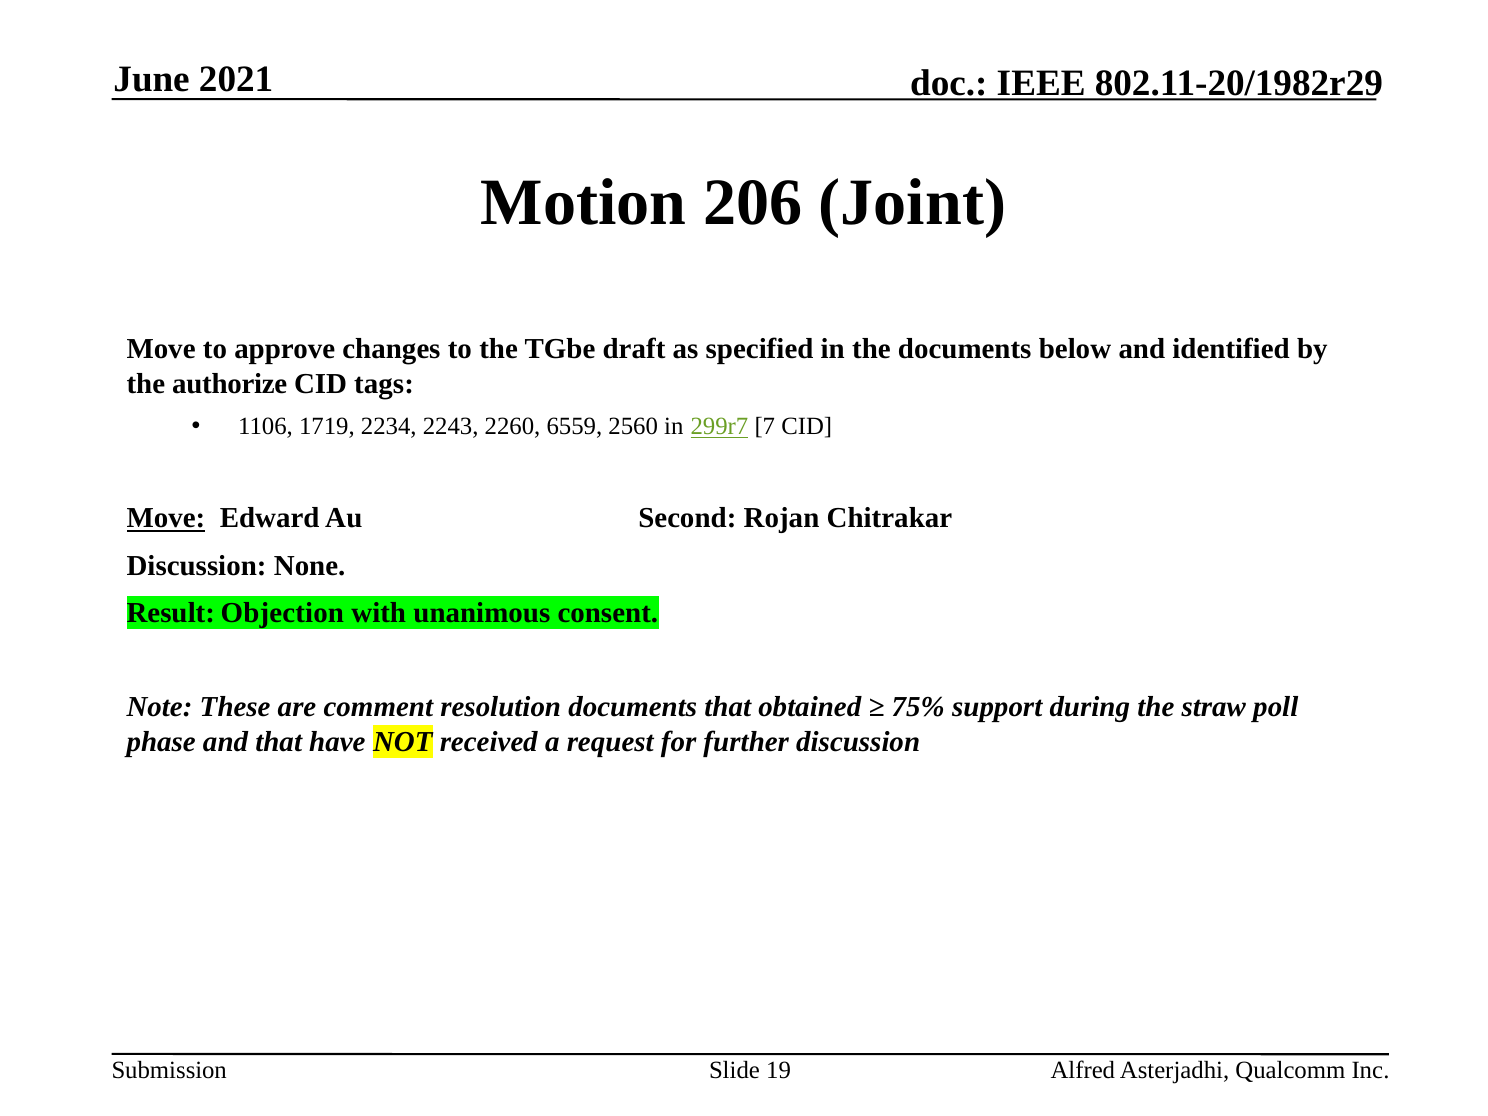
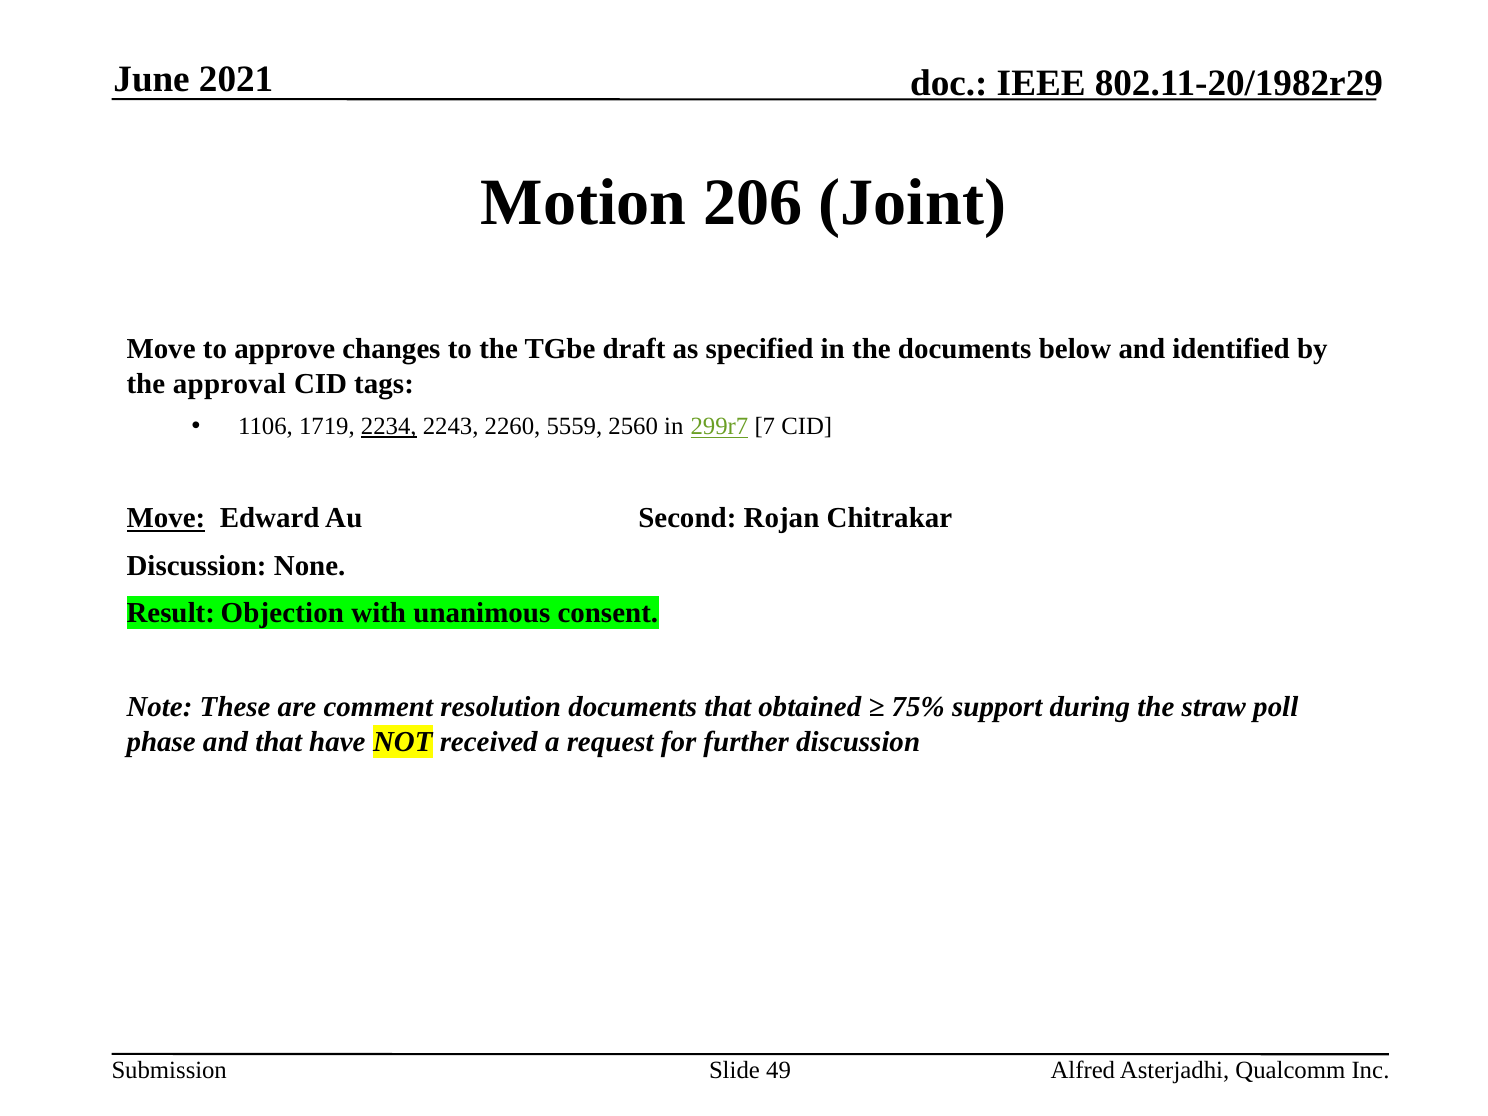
authorize: authorize -> approval
2234 underline: none -> present
6559: 6559 -> 5559
19: 19 -> 49
